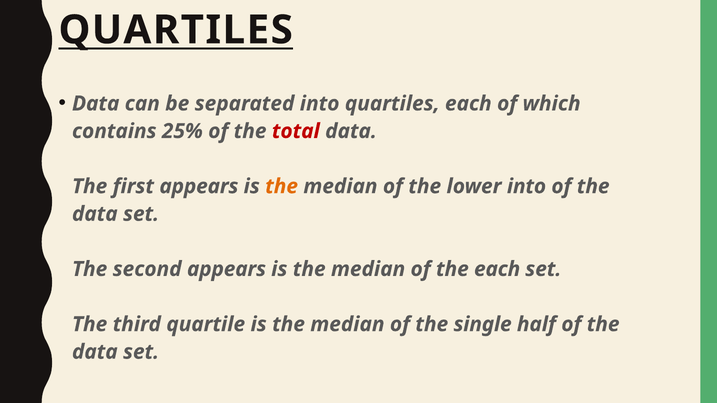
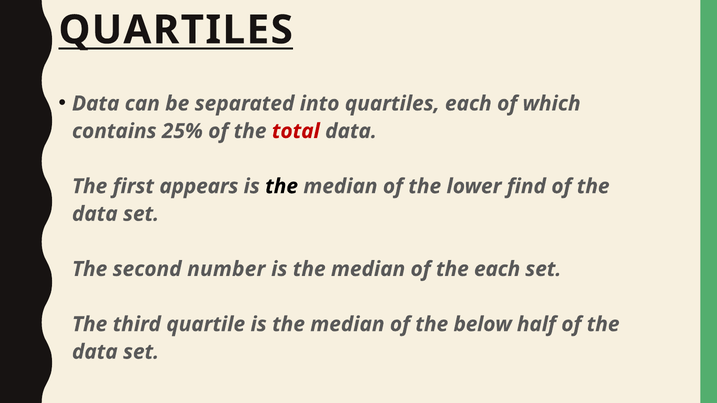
the at (282, 186) colour: orange -> black
lower into: into -> find
second appears: appears -> number
single: single -> below
